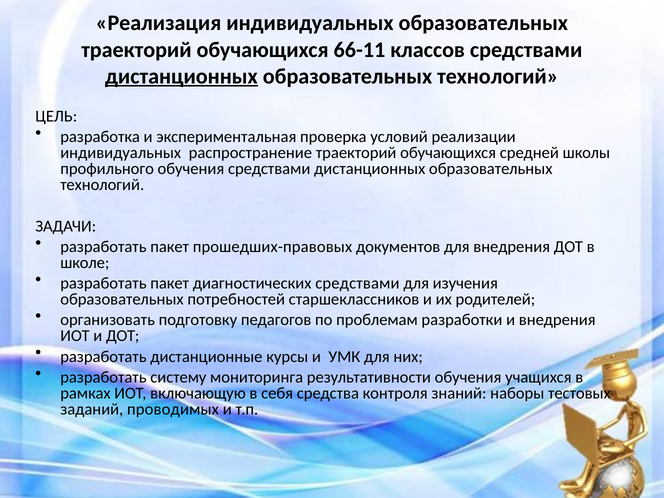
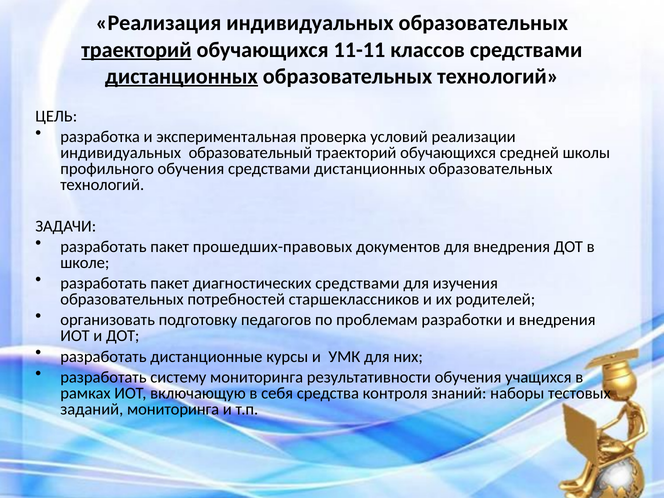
траекторий at (136, 50) underline: none -> present
66-11: 66-11 -> 11-11
распространение: распространение -> образовательный
заданий проводимых: проводимых -> мониторинга
